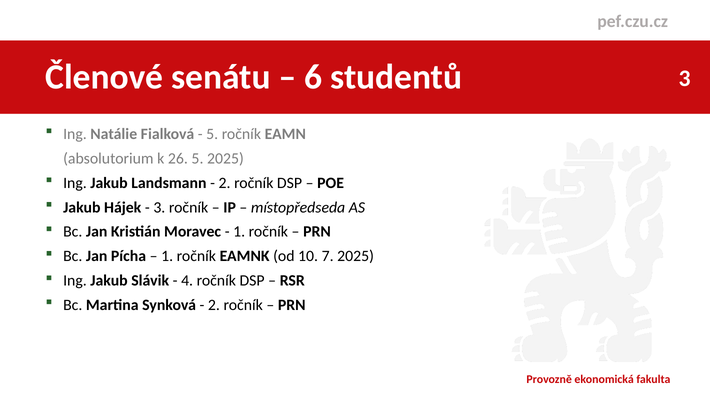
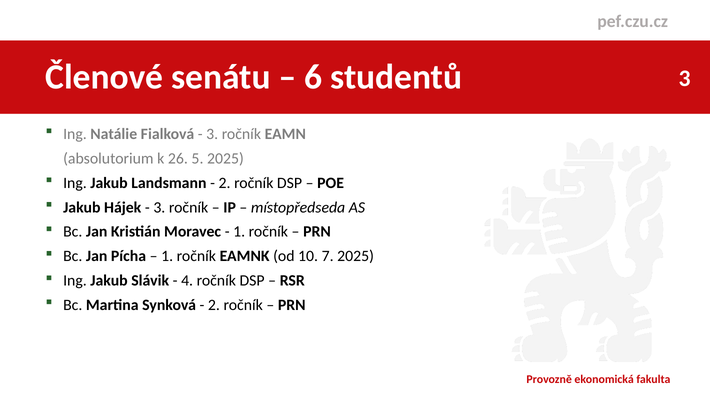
5 at (212, 134): 5 -> 3
